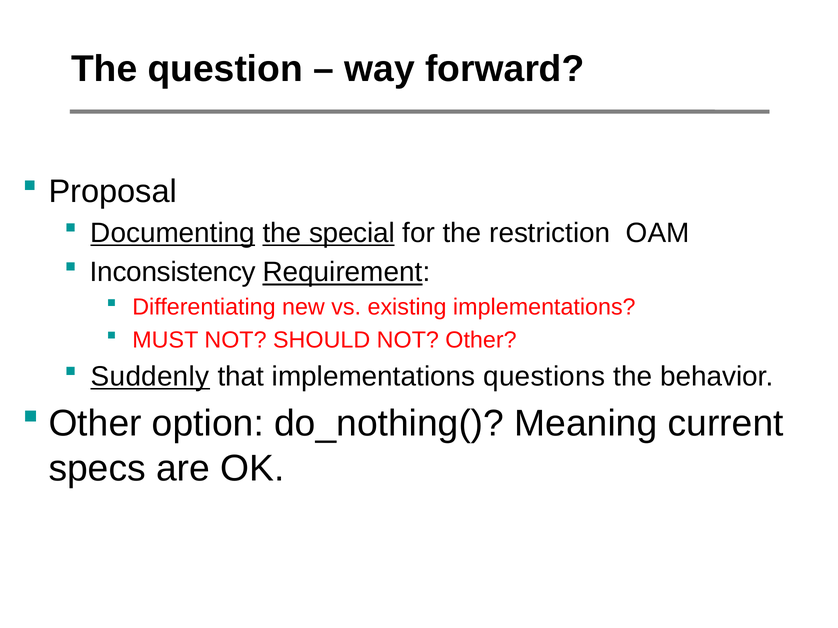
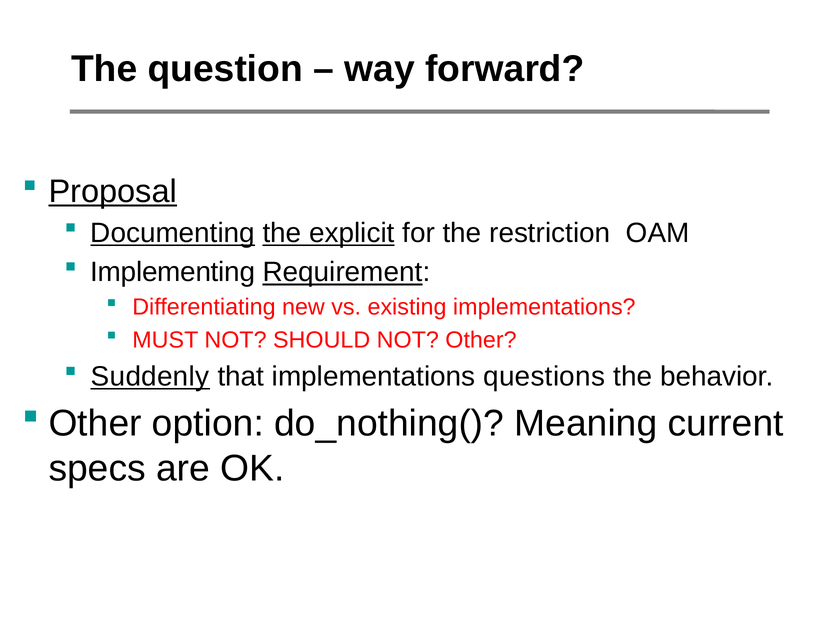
Proposal underline: none -> present
special: special -> explicit
Inconsistency: Inconsistency -> Implementing
